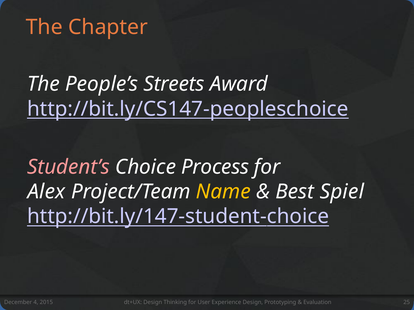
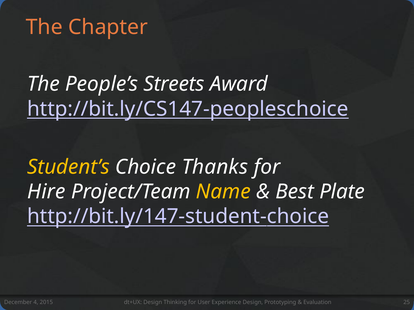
Student’s colour: pink -> yellow
Process: Process -> Thanks
Alex: Alex -> Hire
Spiel: Spiel -> Plate
